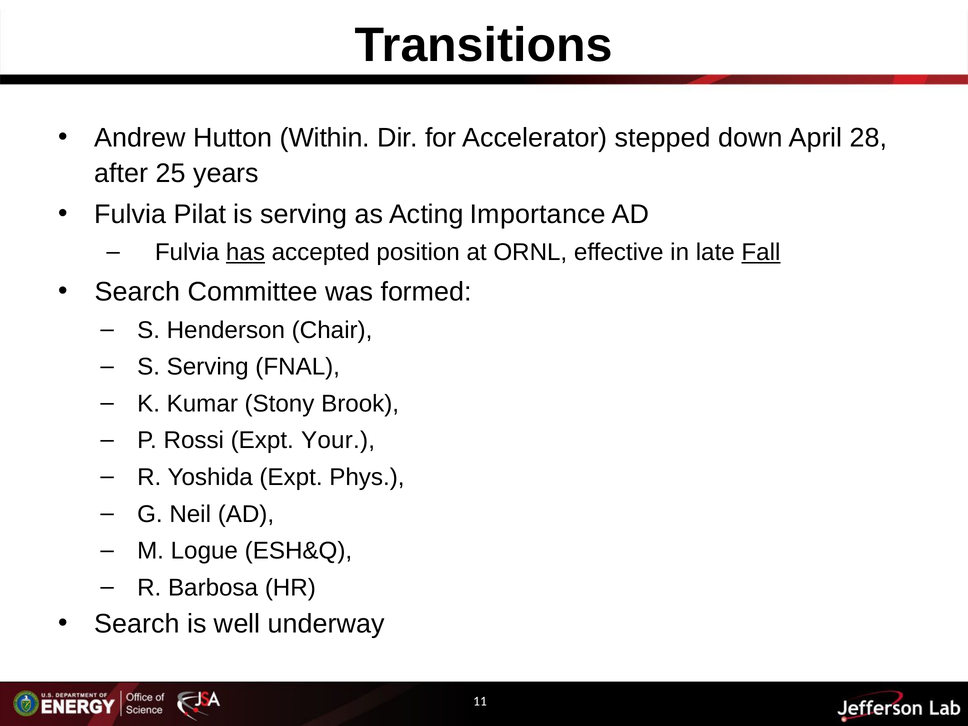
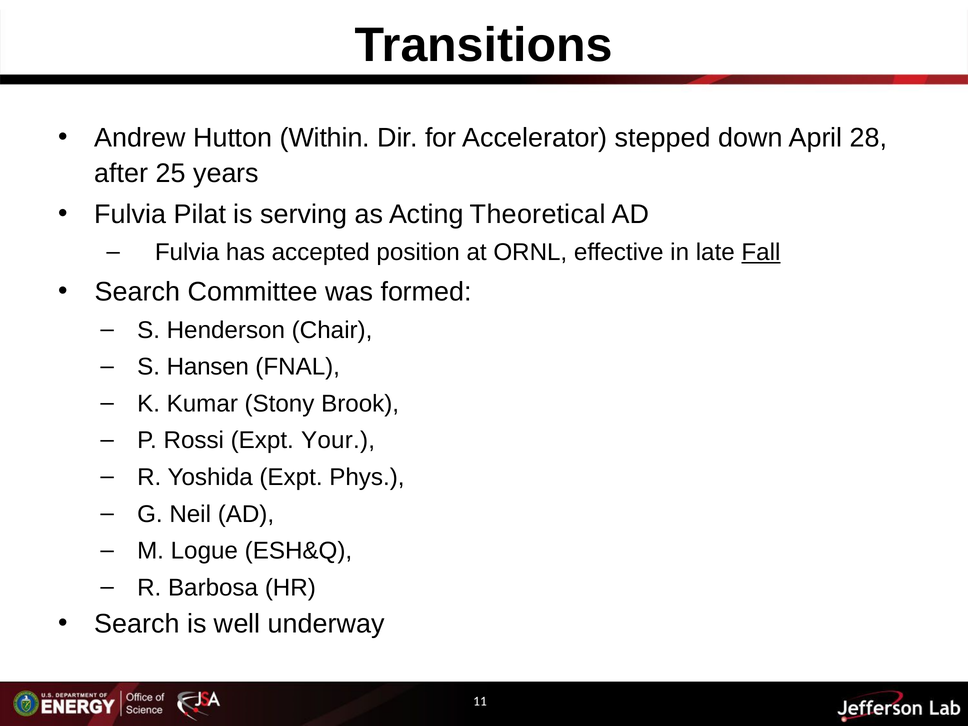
Importance: Importance -> Theoretical
has underline: present -> none
S Serving: Serving -> Hansen
